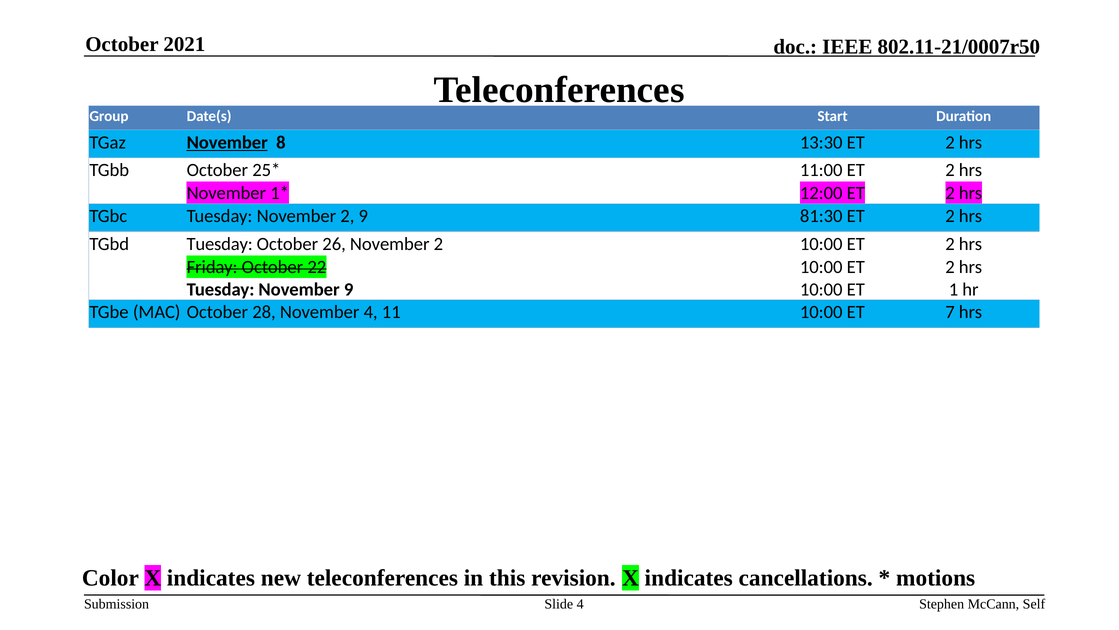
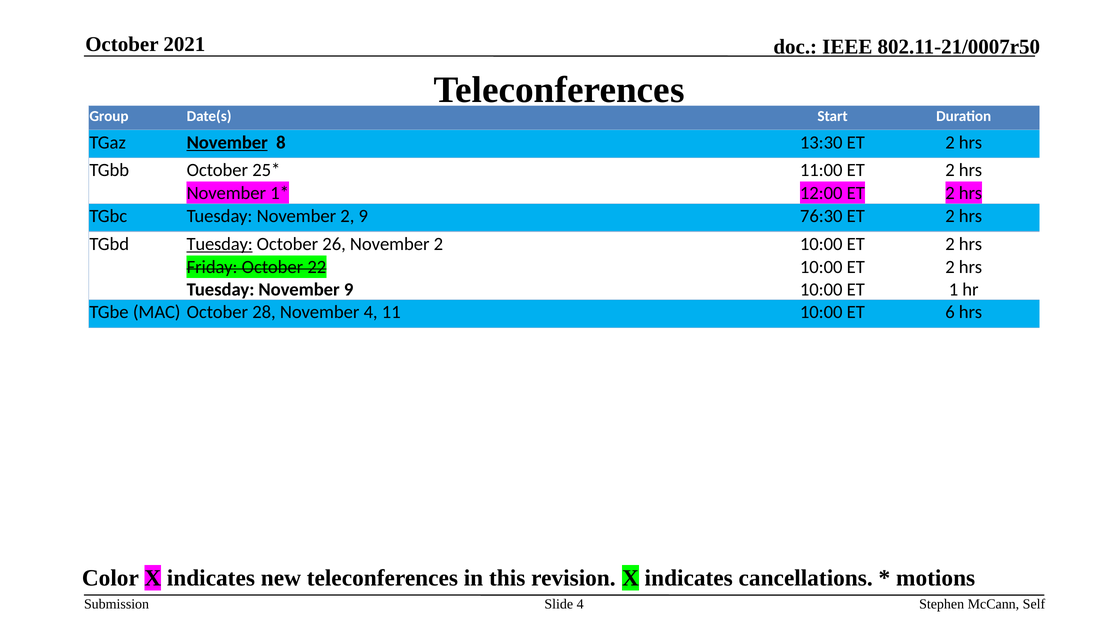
81:30: 81:30 -> 76:30
Tuesday at (220, 244) underline: none -> present
7: 7 -> 6
